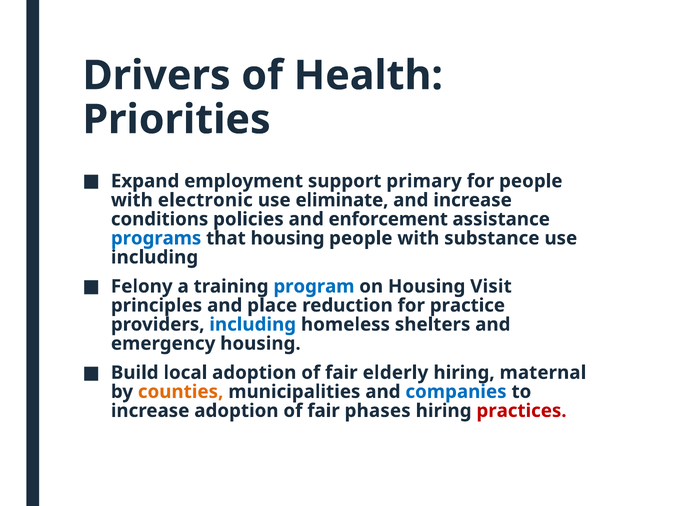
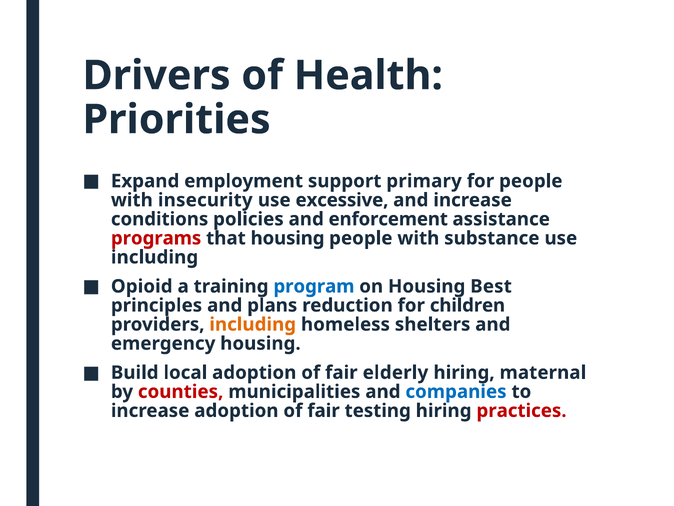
electronic: electronic -> insecurity
eliminate: eliminate -> excessive
programs colour: blue -> red
Felony: Felony -> Opioid
Visit: Visit -> Best
place: place -> plans
practice: practice -> children
including at (253, 324) colour: blue -> orange
counties colour: orange -> red
phases: phases -> testing
